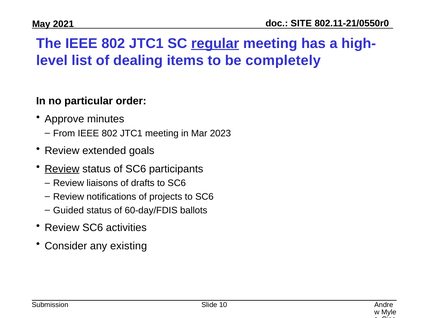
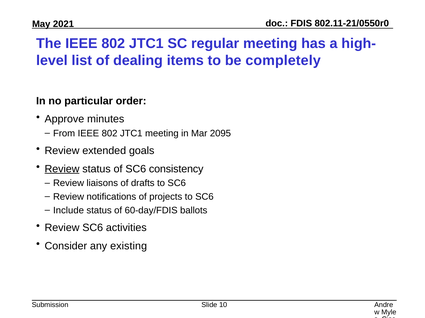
SITE: SITE -> FDIS
regular underline: present -> none
2023: 2023 -> 2095
participants: participants -> consistency
Guided: Guided -> Include
